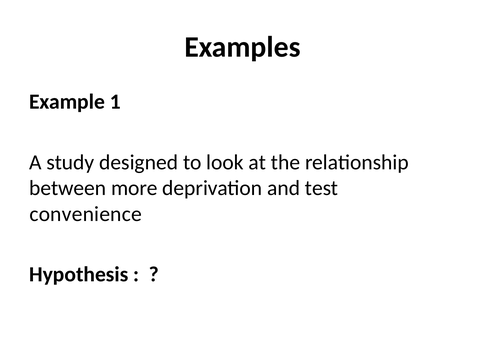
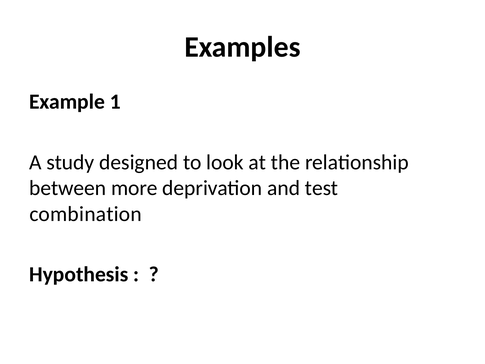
convenience: convenience -> combination
